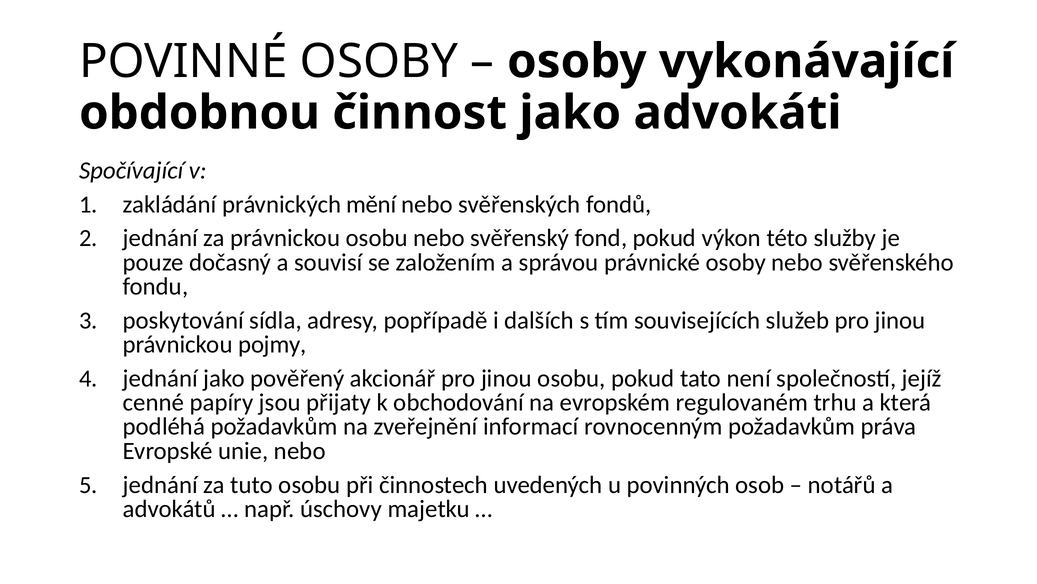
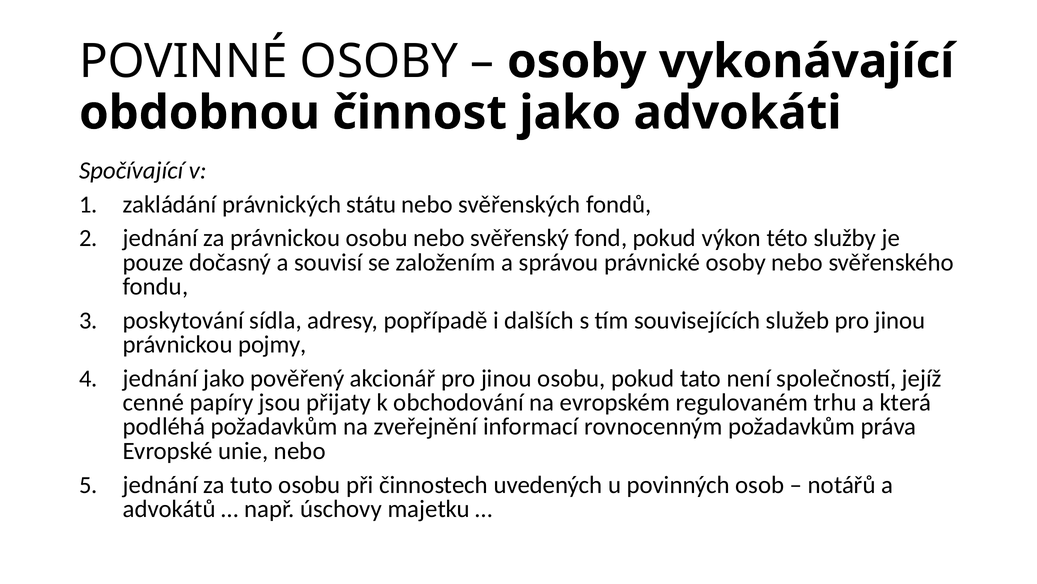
mění: mění -> státu
